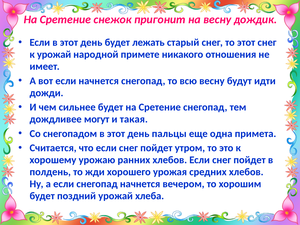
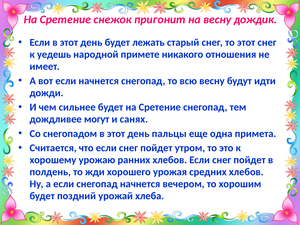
к урожай: урожай -> уедешь
такая: такая -> санях
